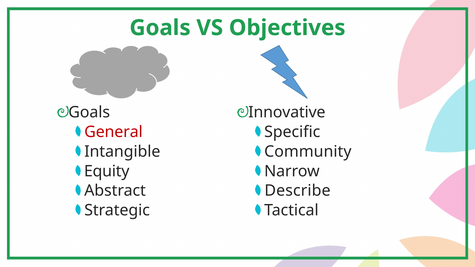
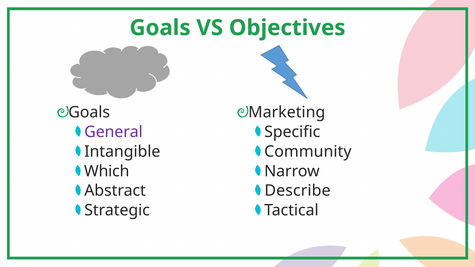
Innovative: Innovative -> Marketing
General colour: red -> purple
Equity: Equity -> Which
